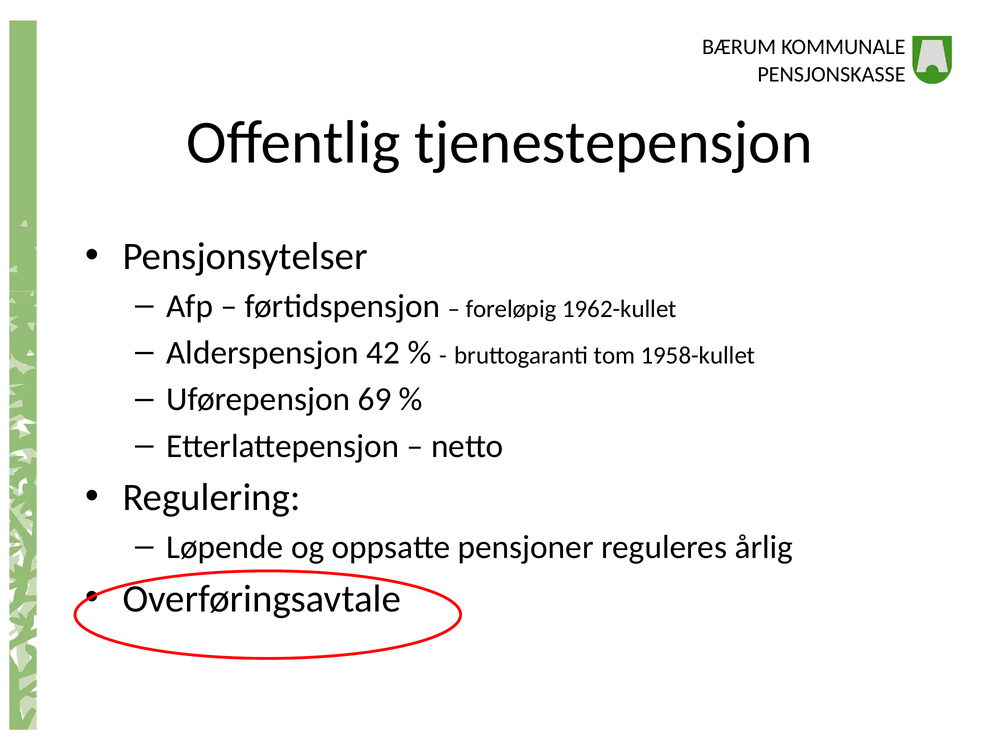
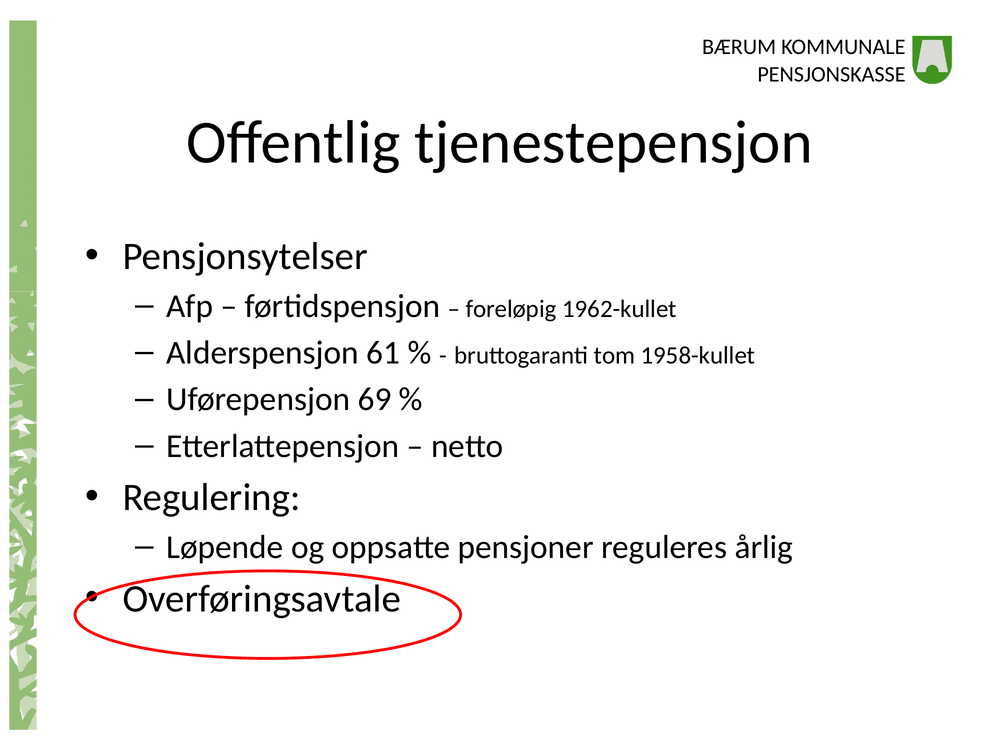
42: 42 -> 61
